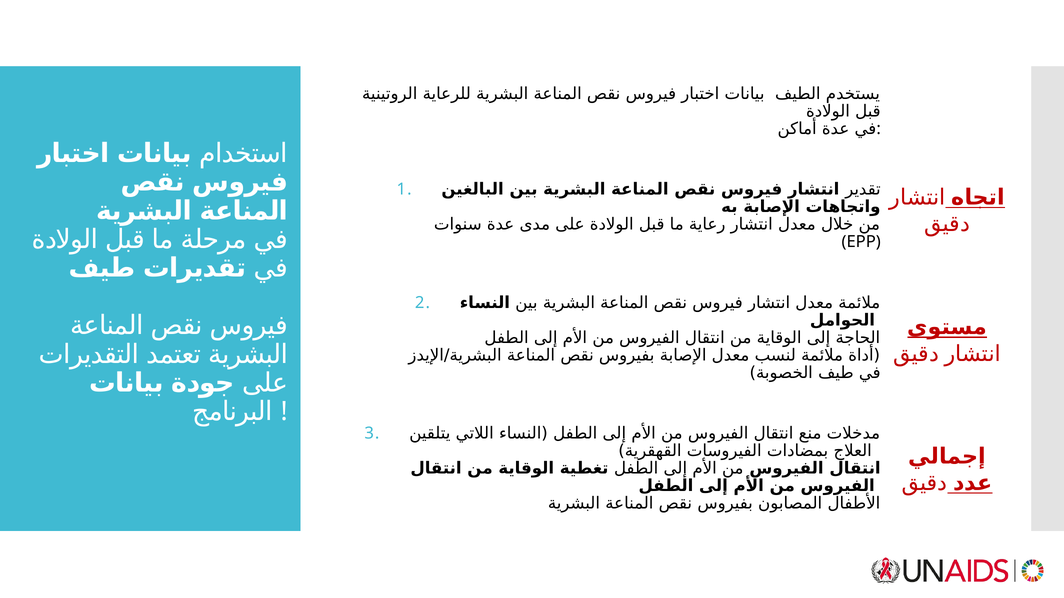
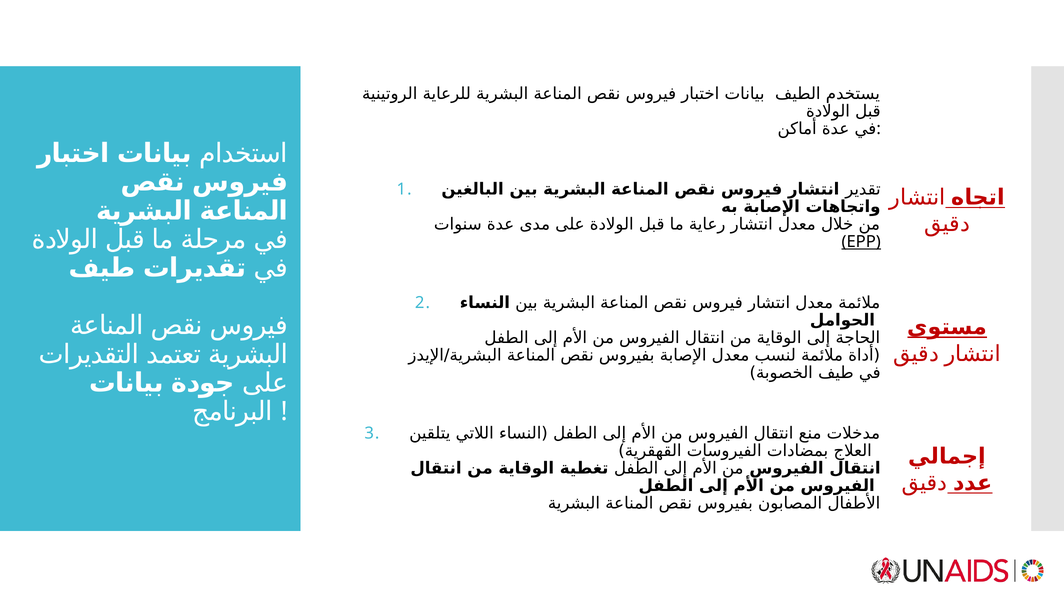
EPP underline: none -> present
